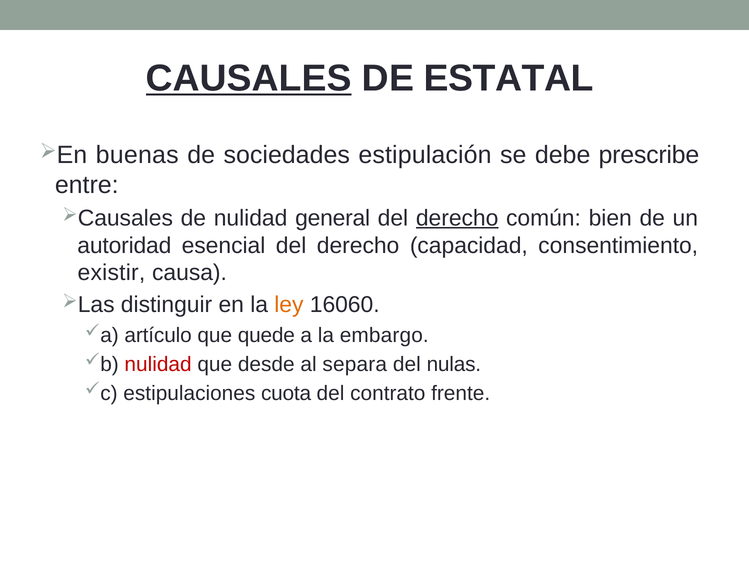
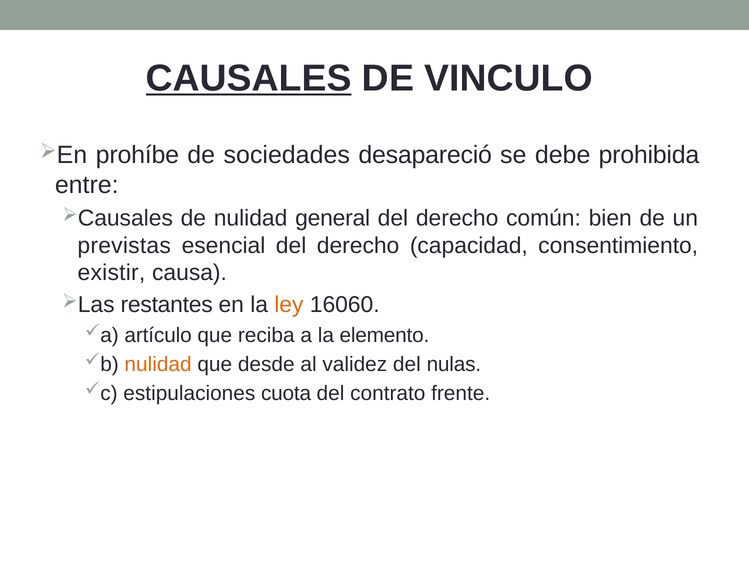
ESTATAL: ESTATAL -> VINCULO
buenas: buenas -> prohíbe
estipulación: estipulación -> desapareció
prescribe: prescribe -> prohibida
derecho at (457, 218) underline: present -> none
autoridad: autoridad -> previstas
distinguir: distinguir -> restantes
quede: quede -> reciba
embargo: embargo -> elemento
nulidad at (158, 364) colour: red -> orange
separa: separa -> validez
